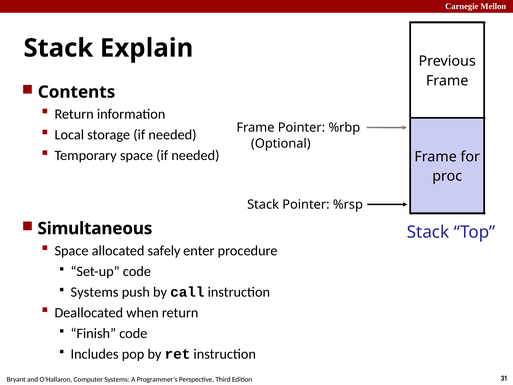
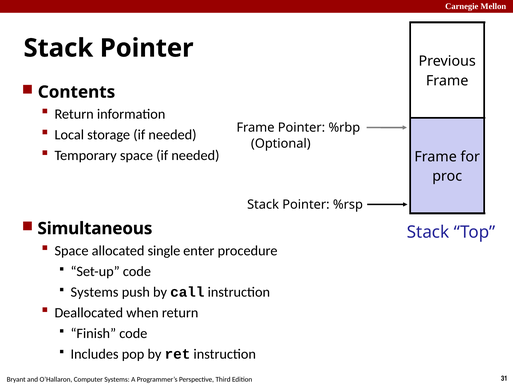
Explain at (147, 48): Explain -> Pointer
safely: safely -> single
